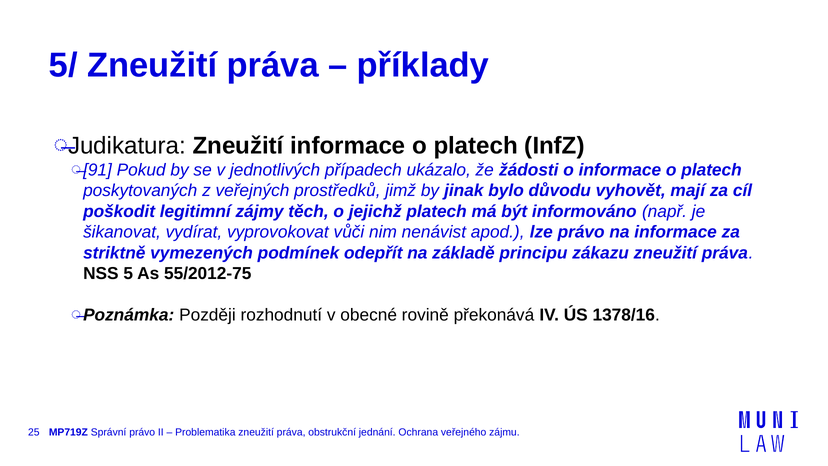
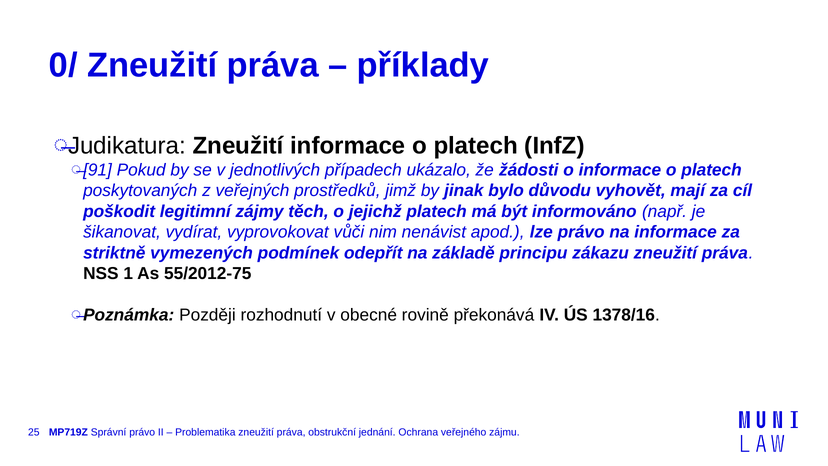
5/: 5/ -> 0/
5: 5 -> 1
